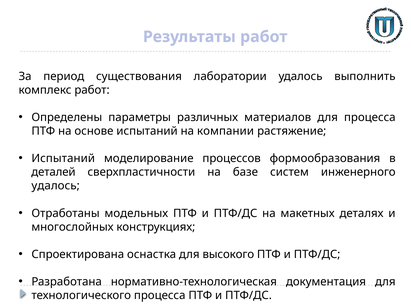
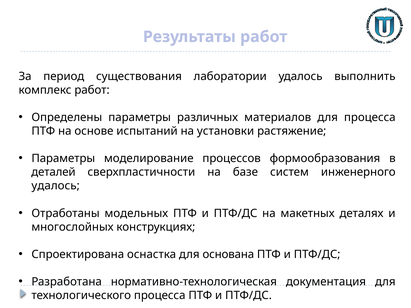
компании: компании -> установки
Испытаний at (63, 159): Испытаний -> Параметры
высокого: высокого -> основана
